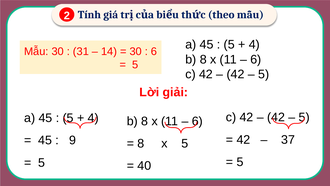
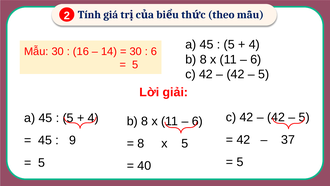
31: 31 -> 16
